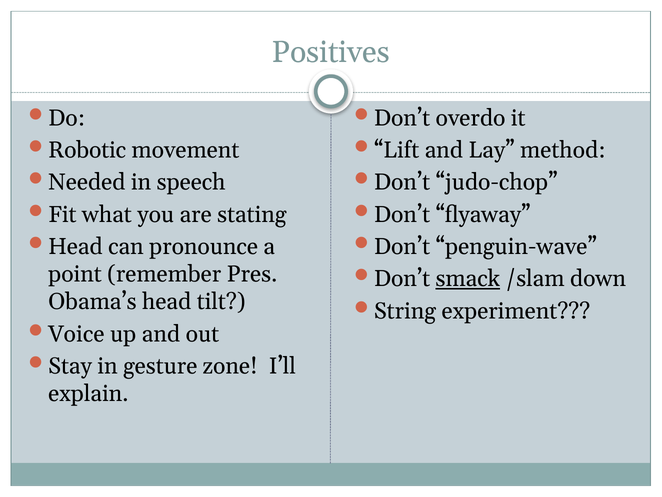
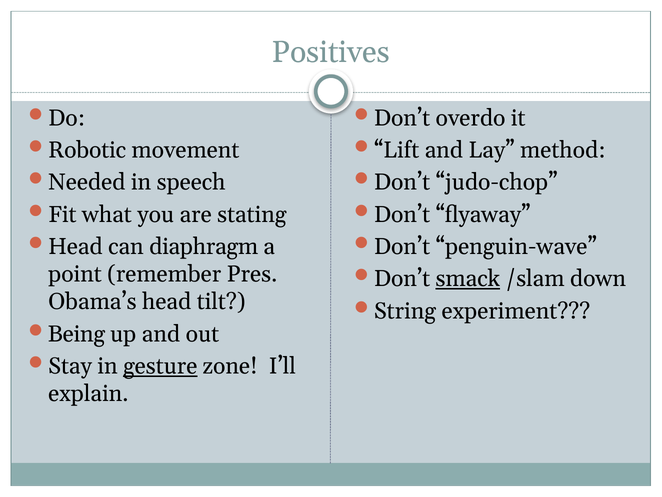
pronounce: pronounce -> diaphragm
Voice: Voice -> Being
gesture underline: none -> present
